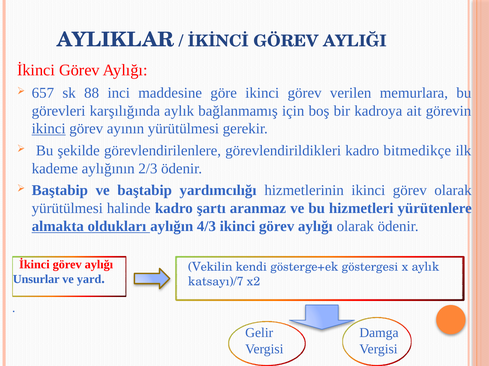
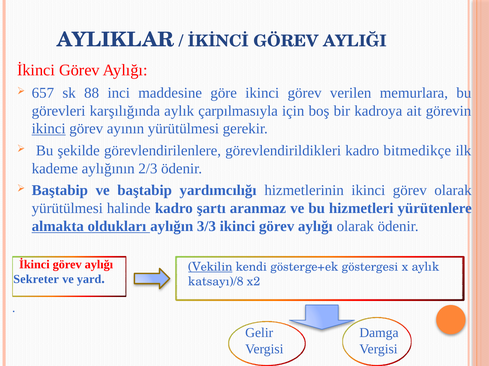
bağlanmamış: bağlanmamış -> çarpılmasıyla
4/3: 4/3 -> 3/3
Vekilin underline: none -> present
Unsurlar: Unsurlar -> Sekreter
katsayı)/7: katsayı)/7 -> katsayı)/8
